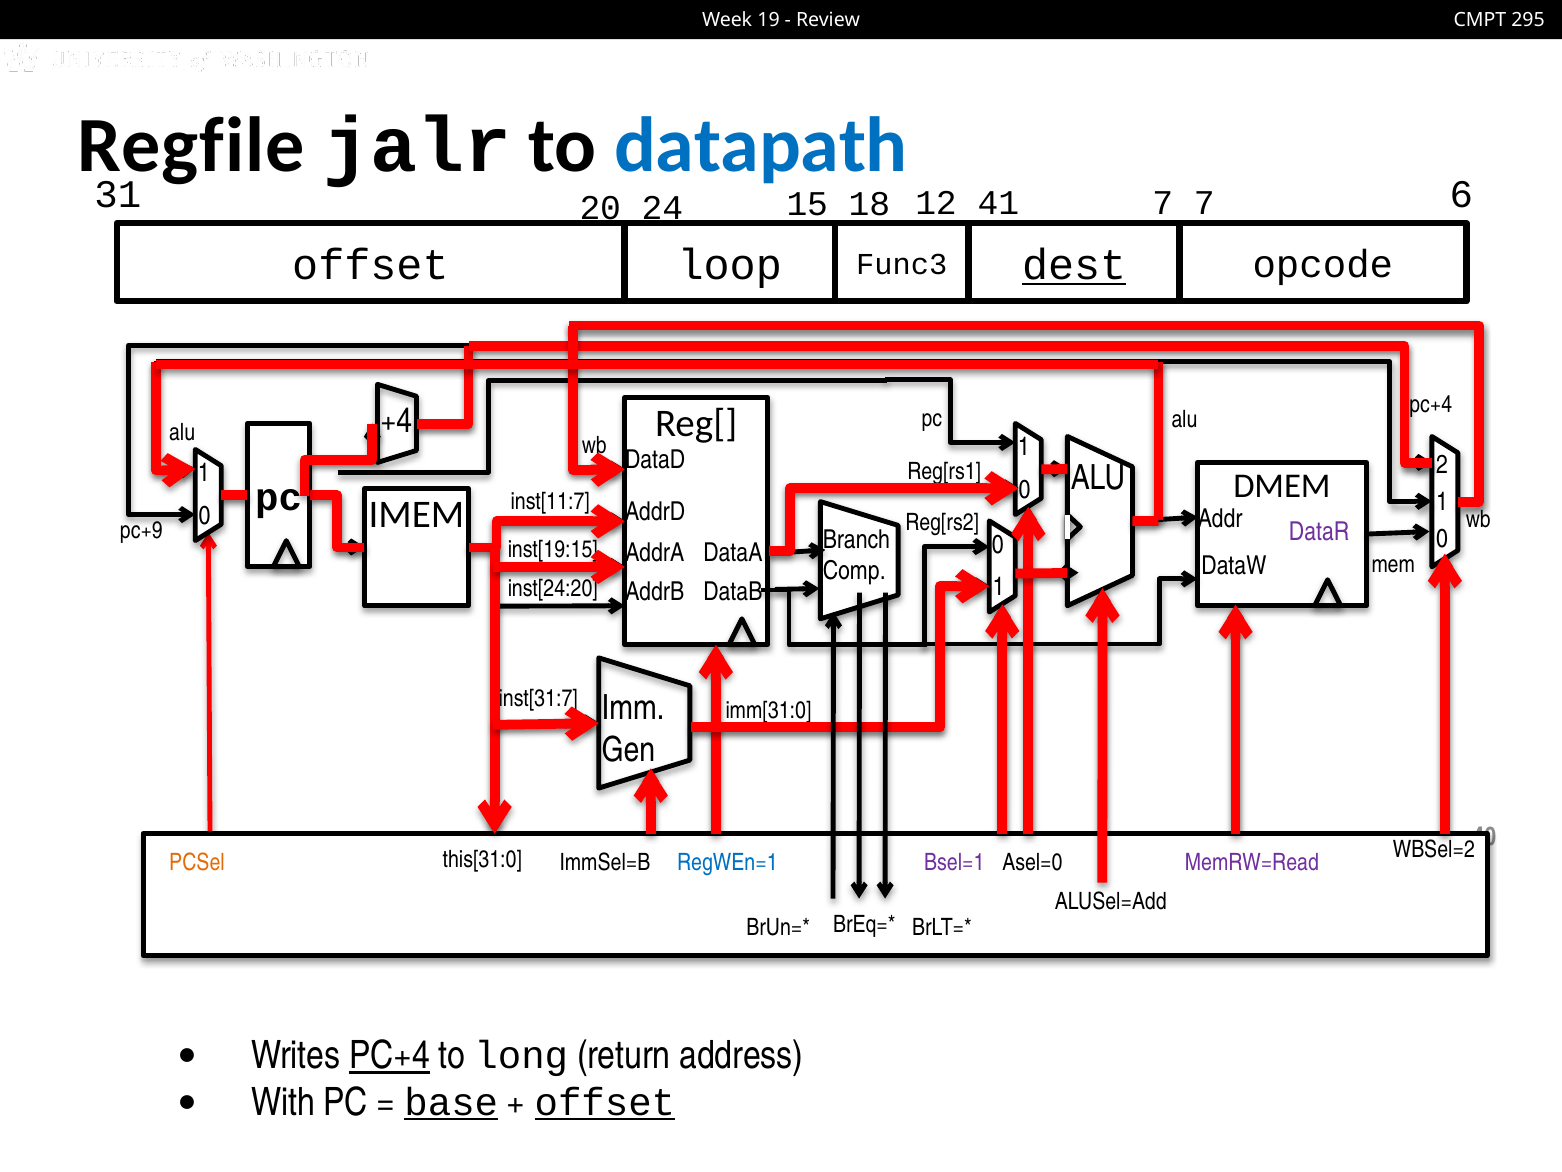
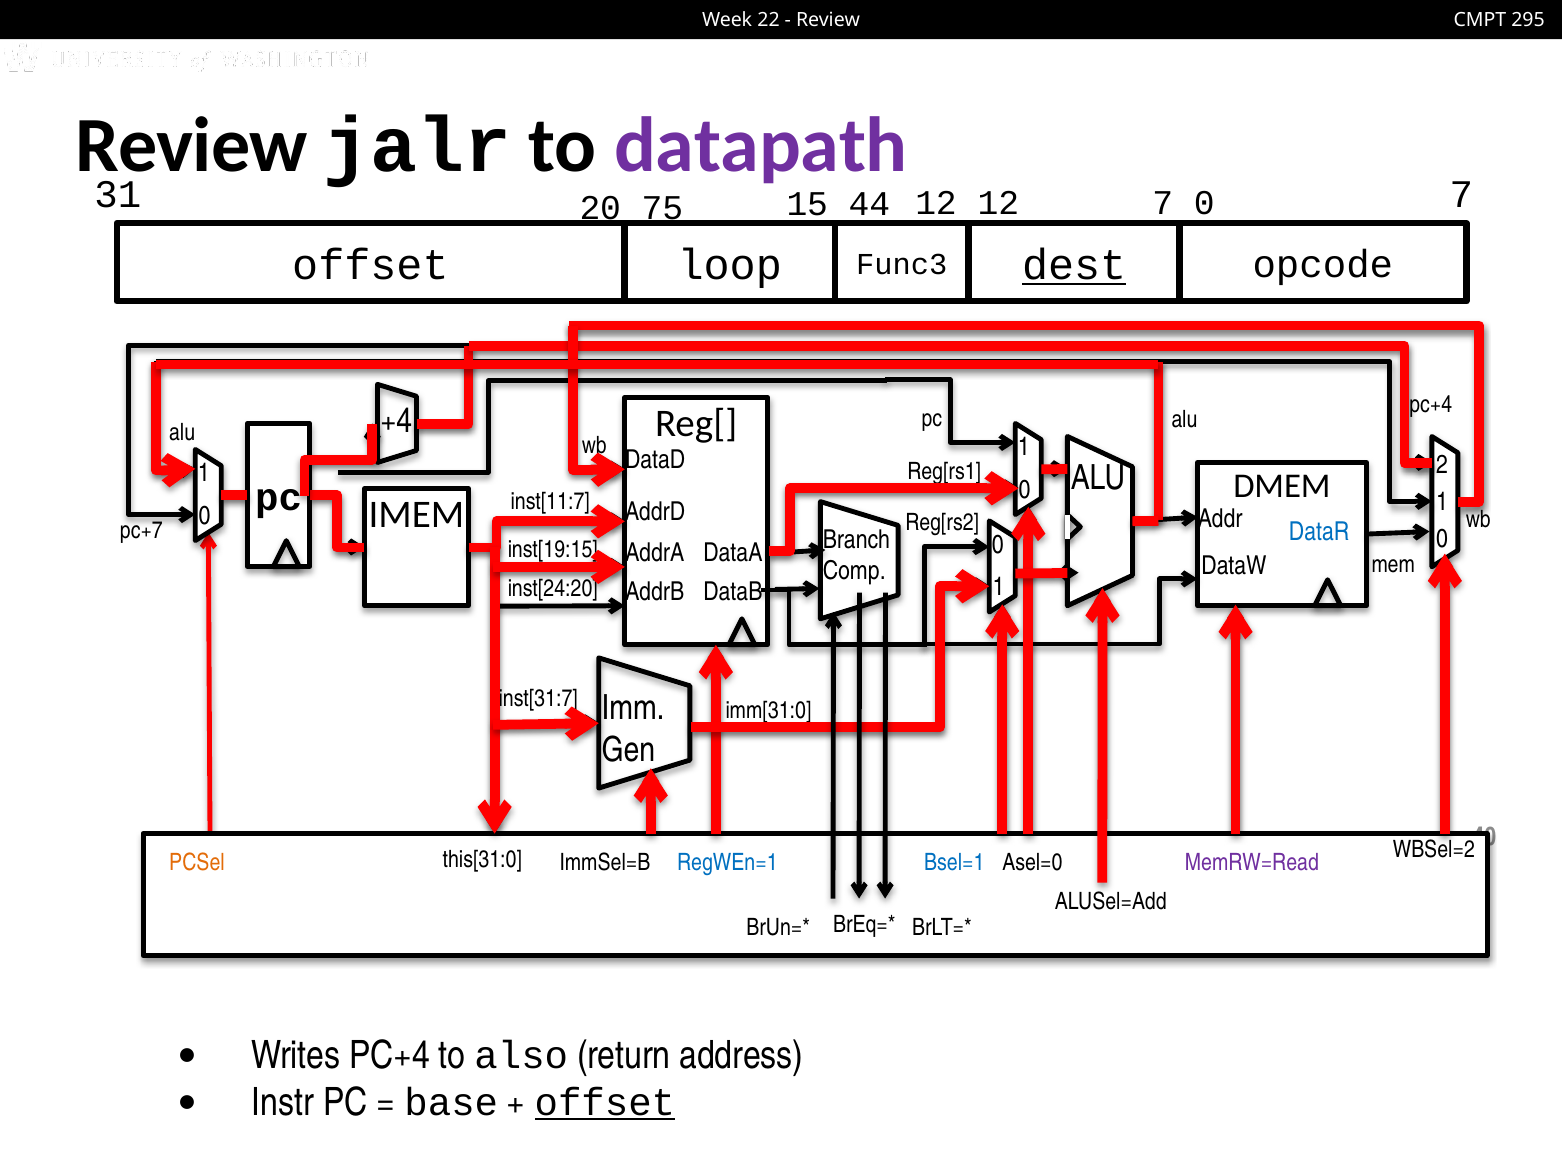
19: 19 -> 22
Regfile at (191, 145): Regfile -> Review
datapath colour: blue -> purple
31 6: 6 -> 7
7 7: 7 -> 0
12 41: 41 -> 12
18: 18 -> 44
24: 24 -> 75
pc+9: pc+9 -> pc+7
DataR colour: purple -> blue
Bsel=1 colour: purple -> blue
PC+4 at (390, 1055) underline: present -> none
long: long -> also
With: With -> Instr
base underline: present -> none
